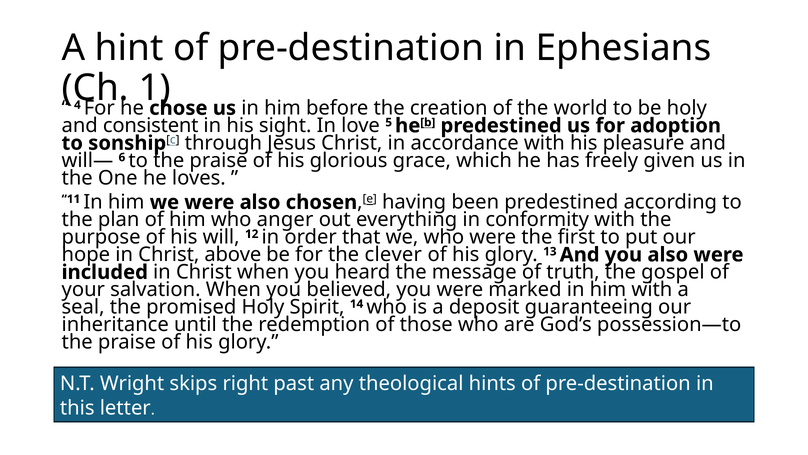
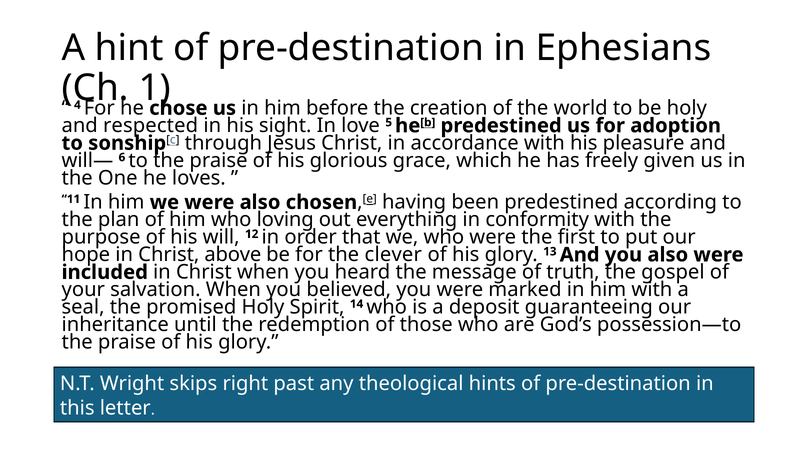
consistent: consistent -> respected
anger: anger -> loving
